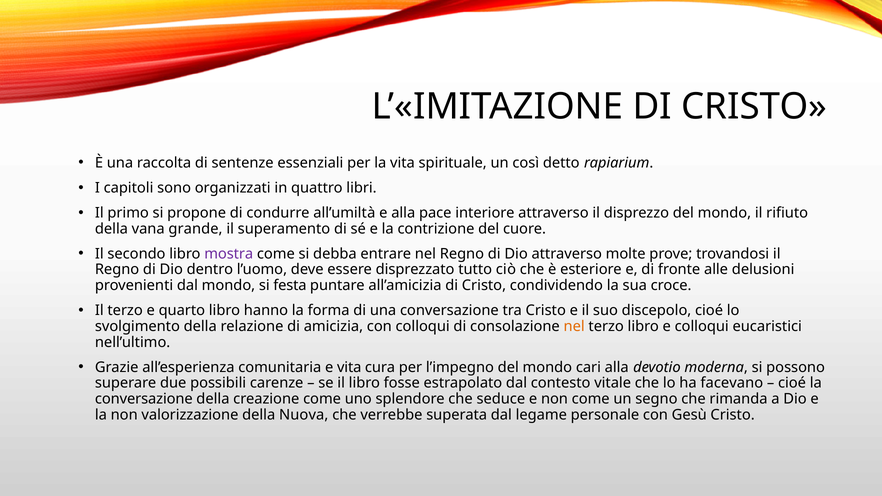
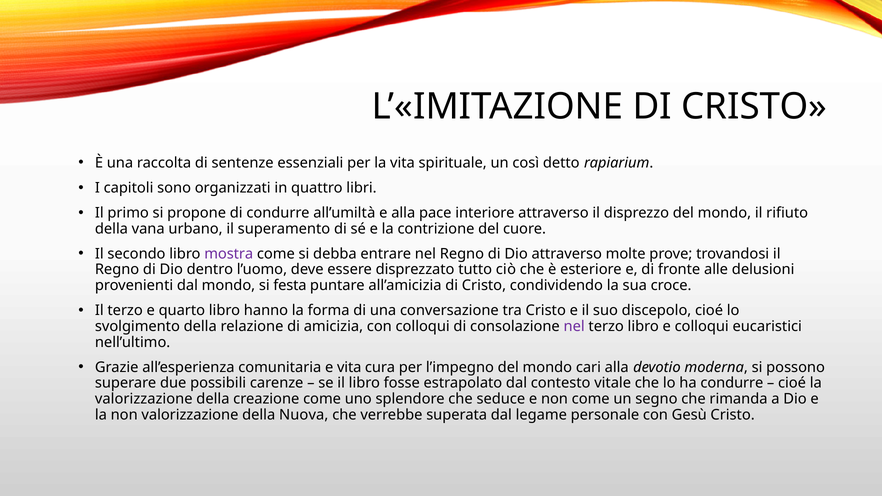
grande: grande -> urbano
nel at (574, 326) colour: orange -> purple
ha facevano: facevano -> condurre
conversazione at (144, 399): conversazione -> valorizzazione
